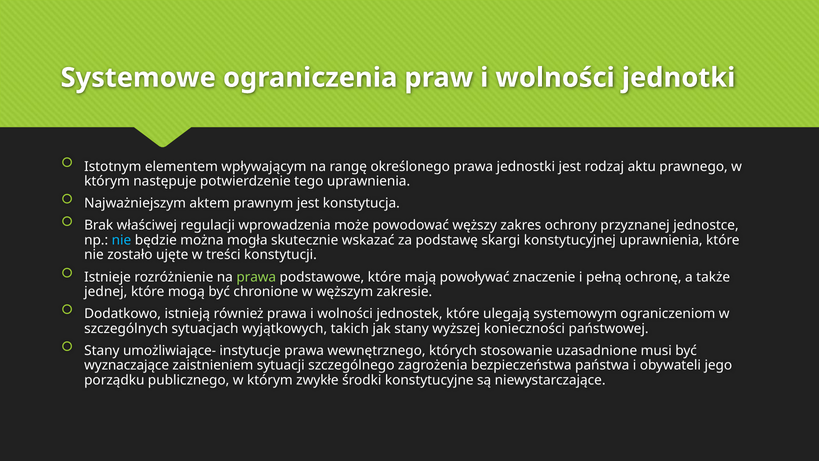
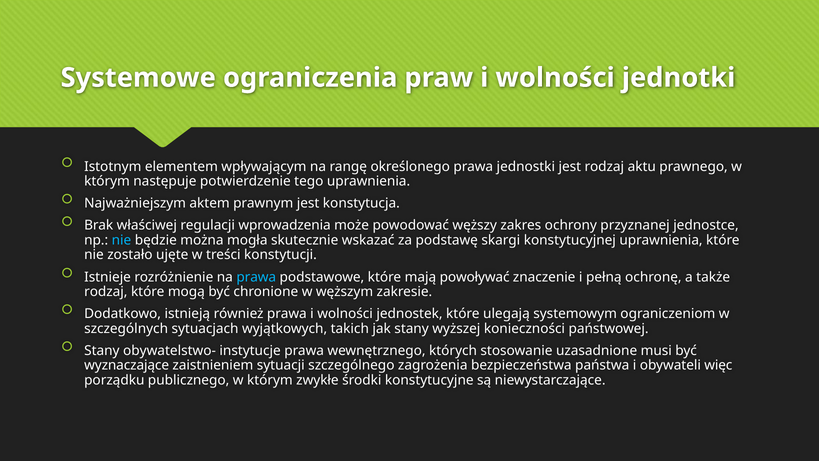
prawa at (256, 277) colour: light green -> light blue
jednej at (106, 292): jednej -> rodzaj
umożliwiające-: umożliwiające- -> obywatelstwo-
jego: jego -> więc
